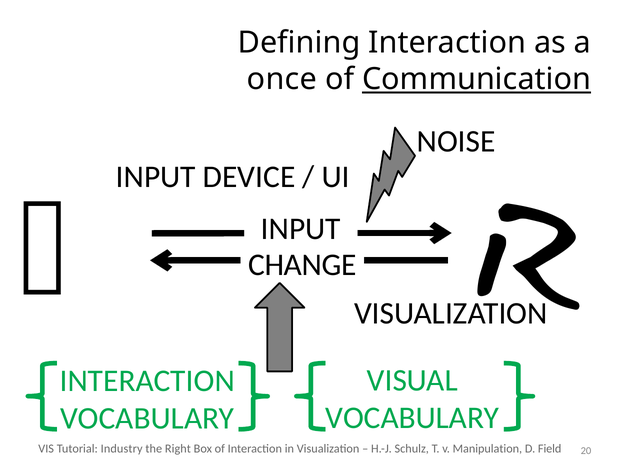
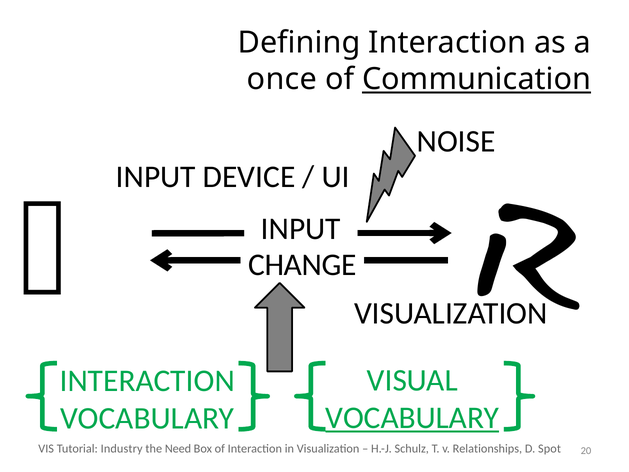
VOCABULARY at (412, 418) underline: none -> present
Right: Right -> Need
Manipulation: Manipulation -> Relationships
Field: Field -> Spot
